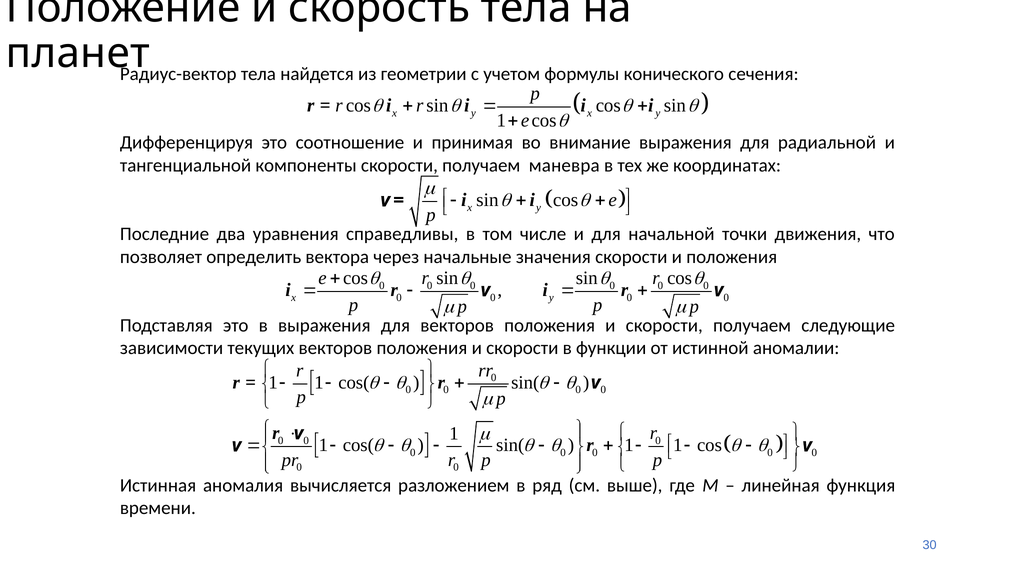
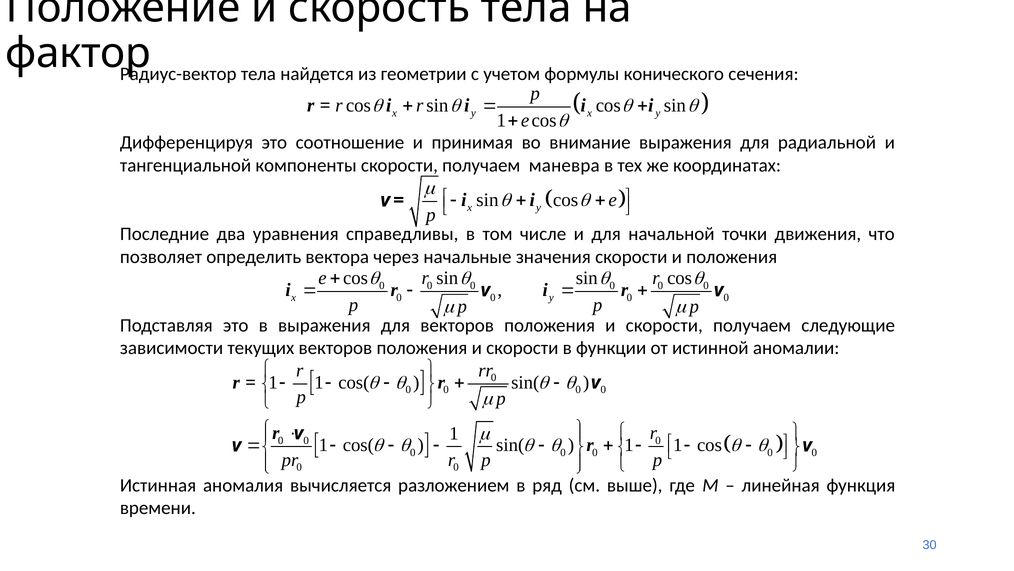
планет: планет -> фактор
